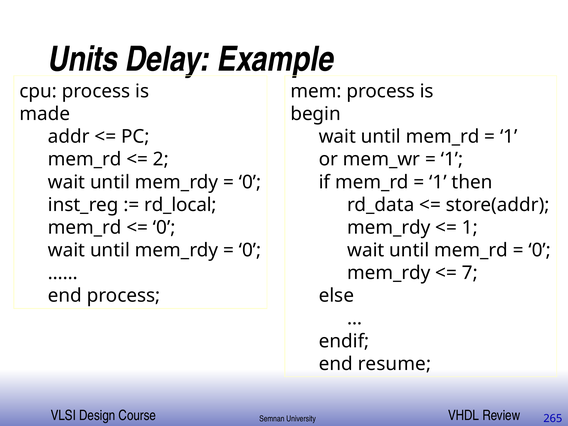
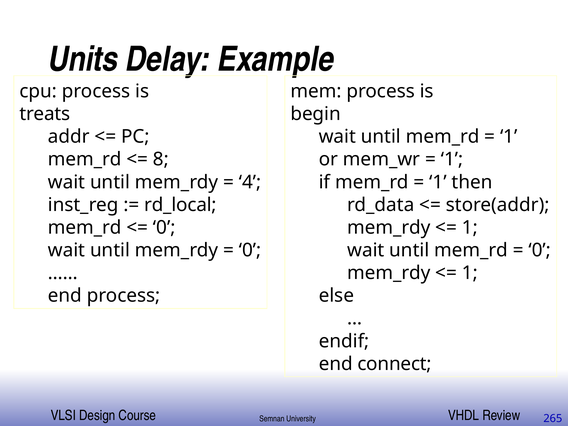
made: made -> treats
2: 2 -> 8
0 at (250, 182): 0 -> 4
7 at (470, 273): 7 -> 1
resume: resume -> connect
